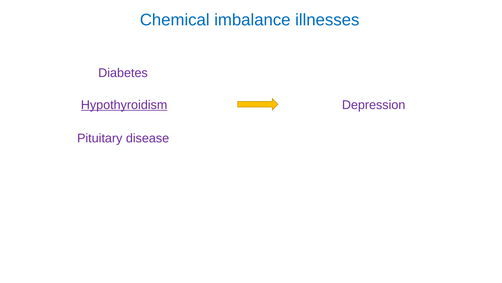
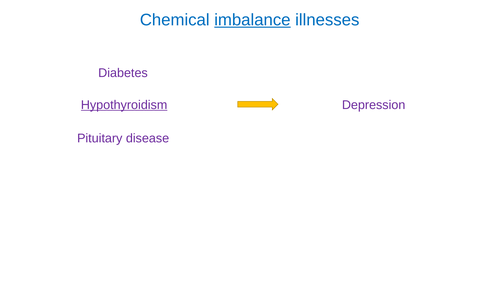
imbalance underline: none -> present
